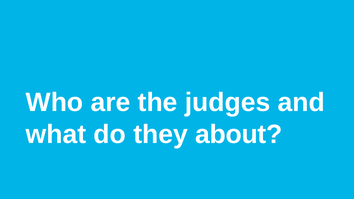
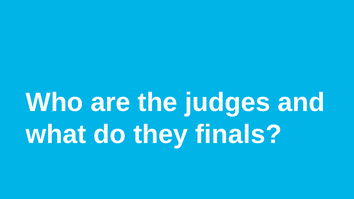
about: about -> finals
